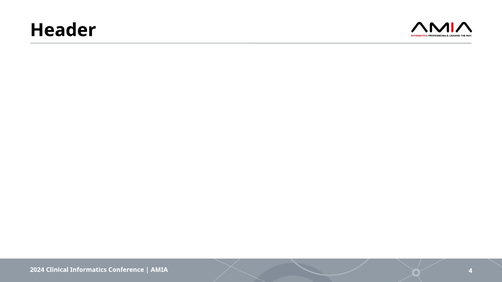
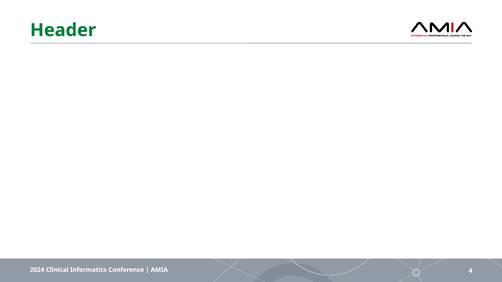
Header colour: black -> green
